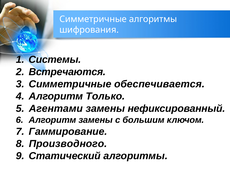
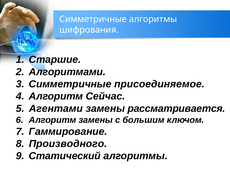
Системы: Системы -> Старшие
Встречаются: Встречаются -> Алгоритмами
обеспечивается: обеспечивается -> присоединяемое
Только: Только -> Сейчас
нефиксированный: нефиксированный -> рассматривается
